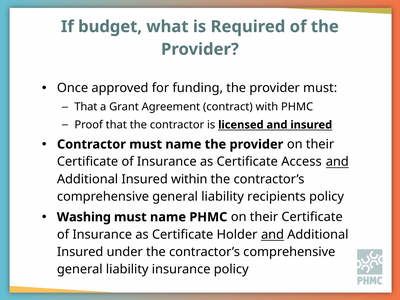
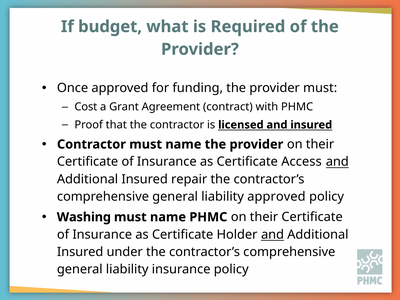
That at (86, 107): That -> Cost
within: within -> repair
liability recipients: recipients -> approved
